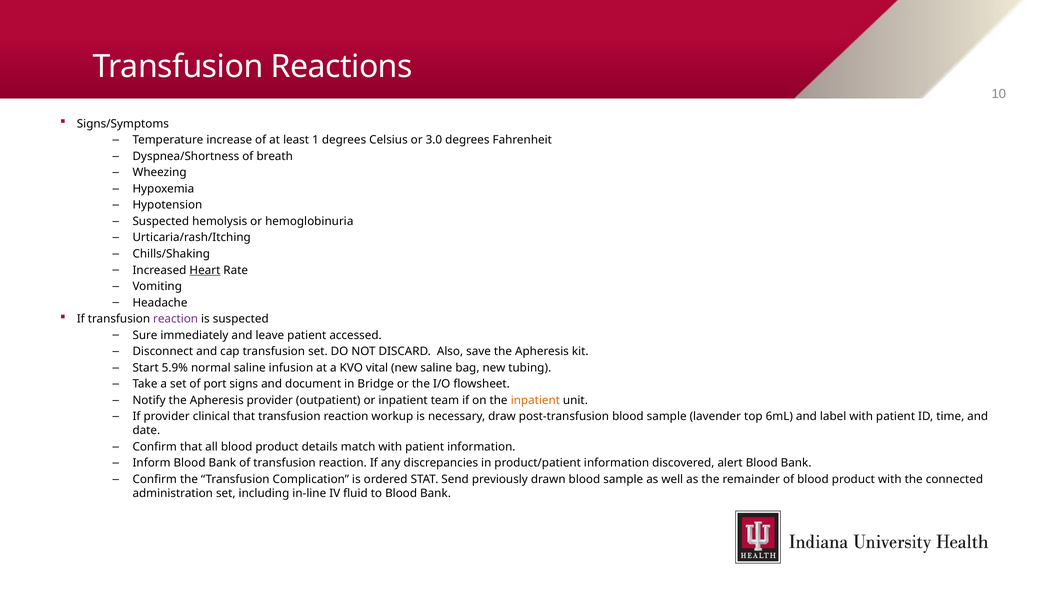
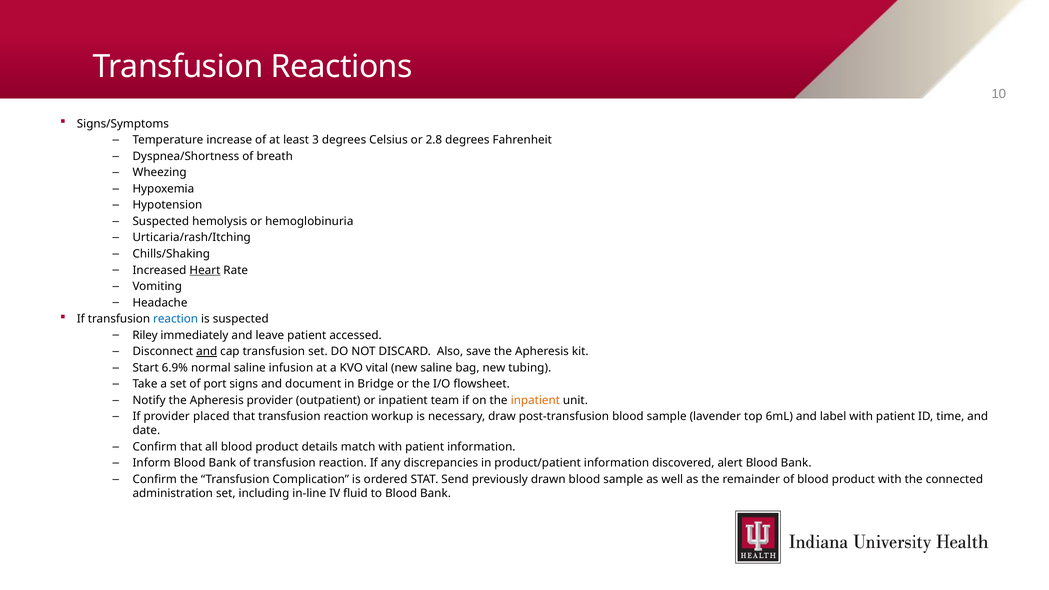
1: 1 -> 3
3.0: 3.0 -> 2.8
reaction at (176, 319) colour: purple -> blue
Sure: Sure -> Riley
and at (207, 352) underline: none -> present
5.9%: 5.9% -> 6.9%
clinical: clinical -> placed
